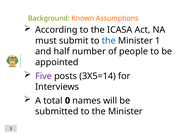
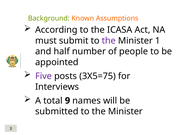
the at (109, 41) colour: blue -> purple
3X5=14: 3X5=14 -> 3X5=75
0: 0 -> 9
